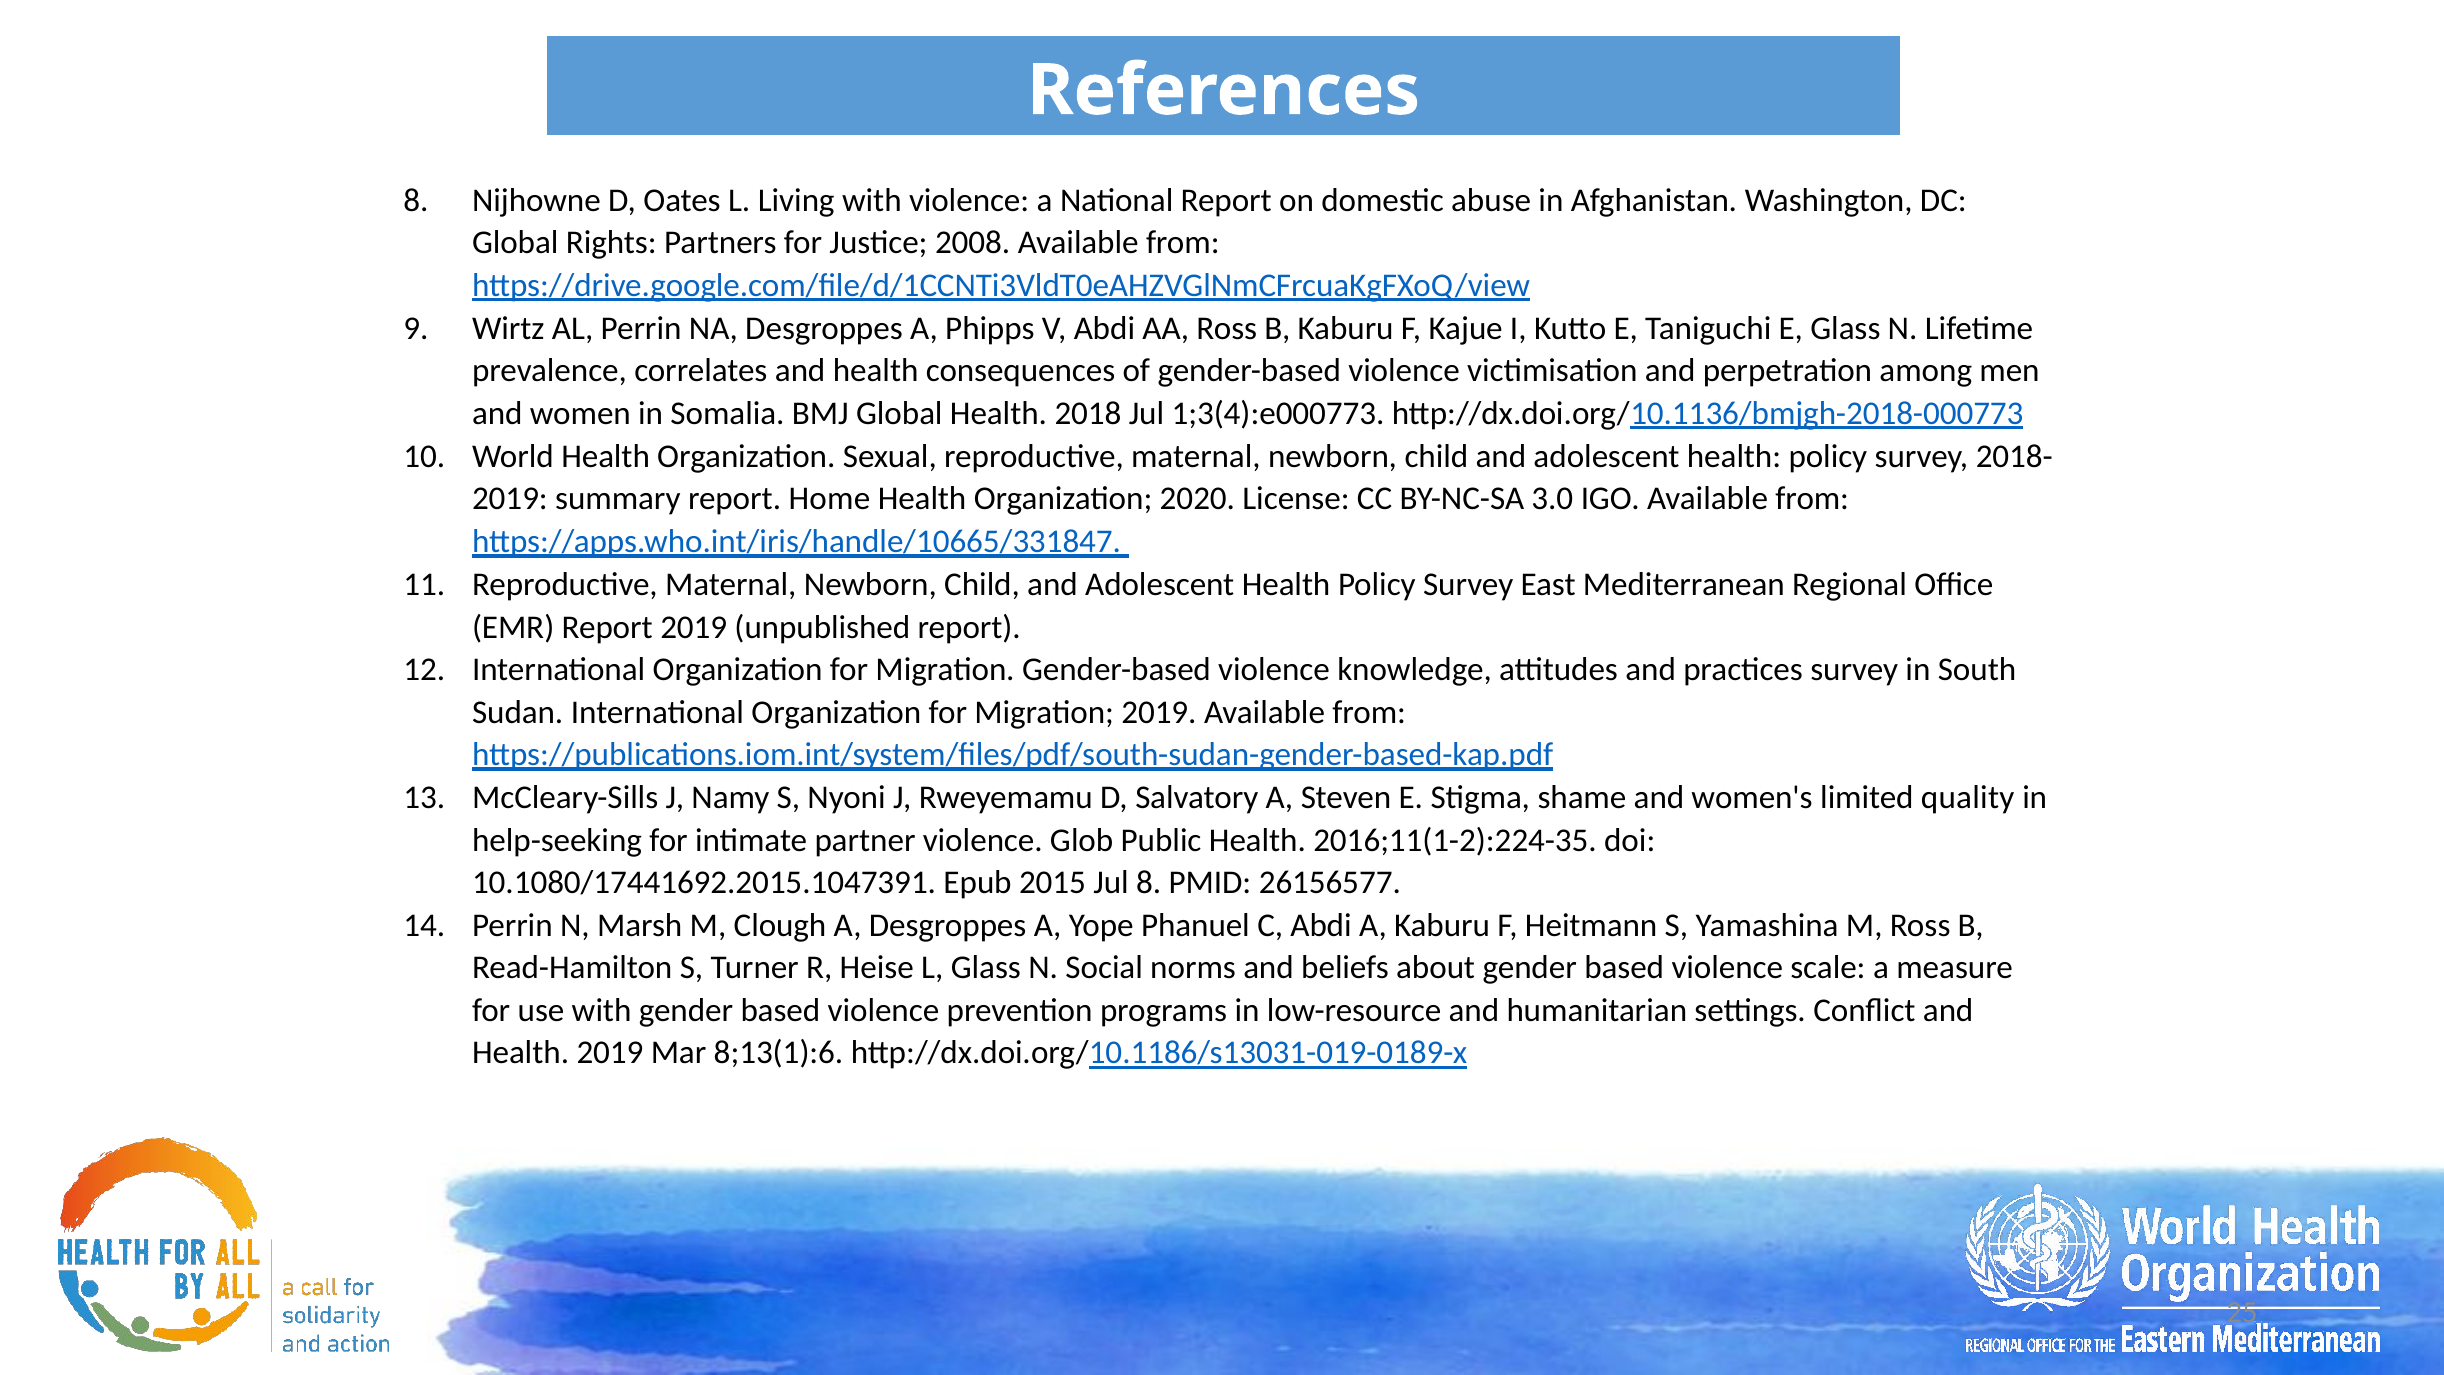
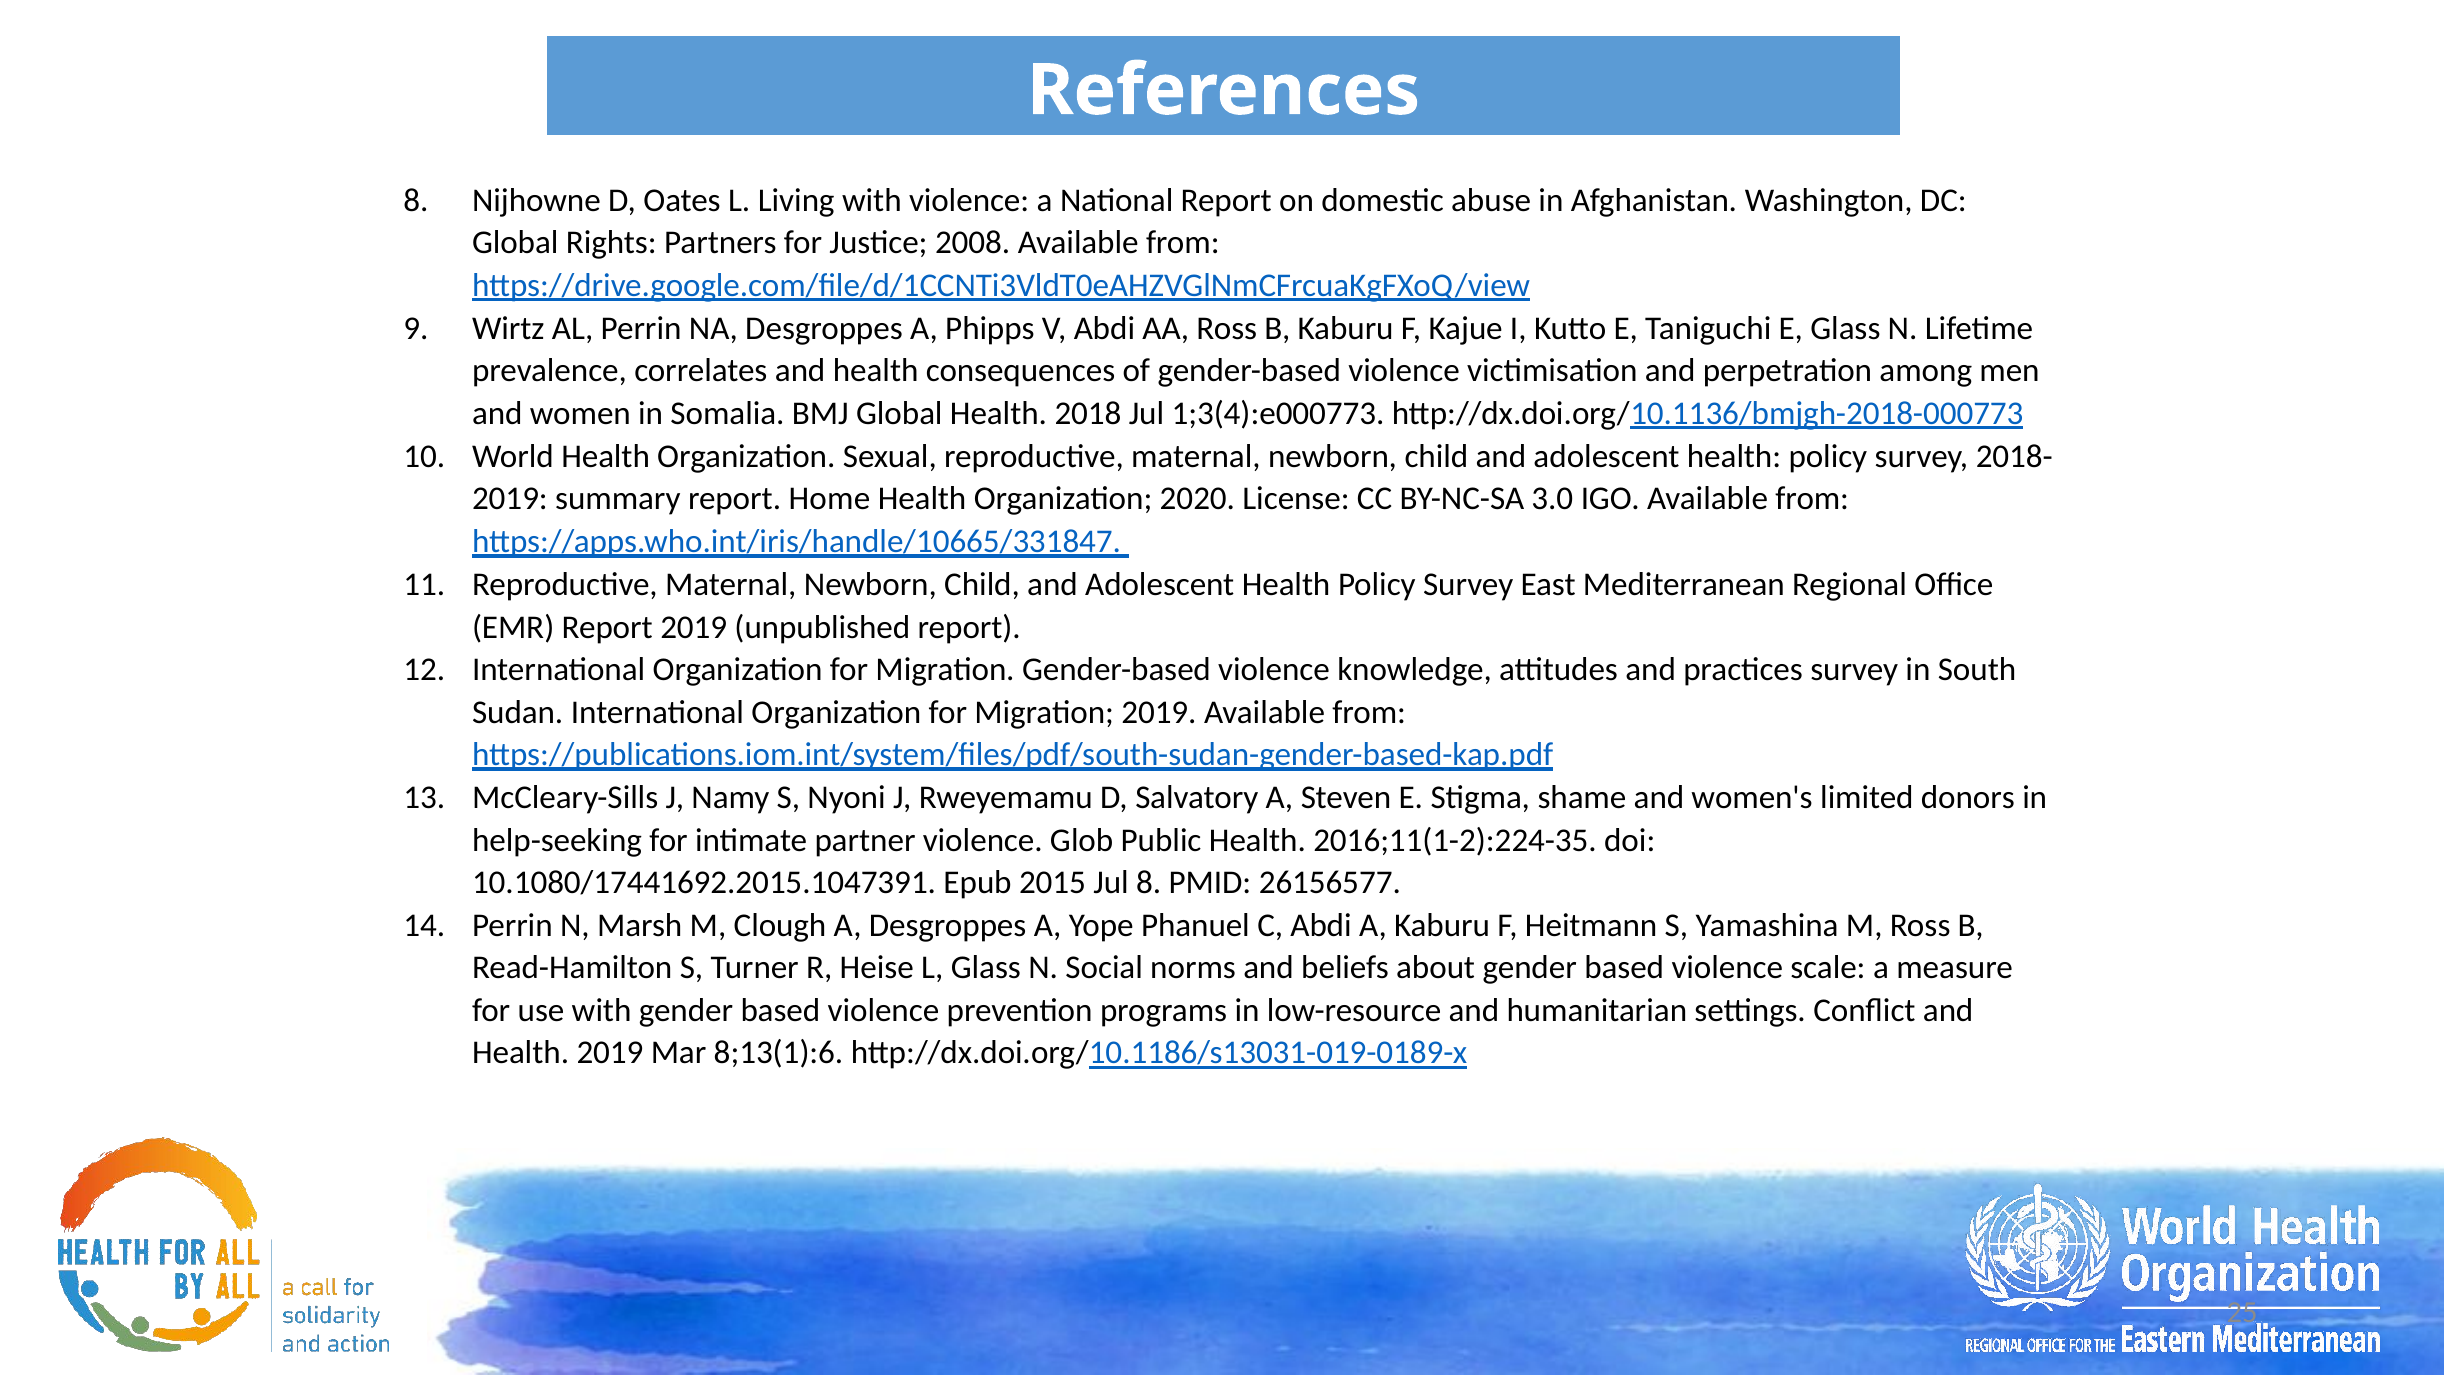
quality: quality -> donors
